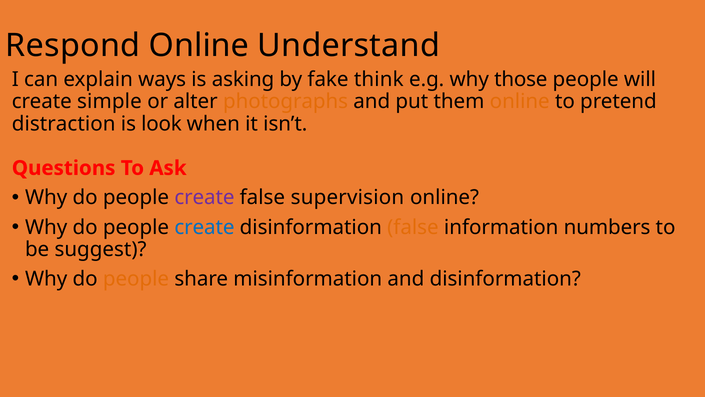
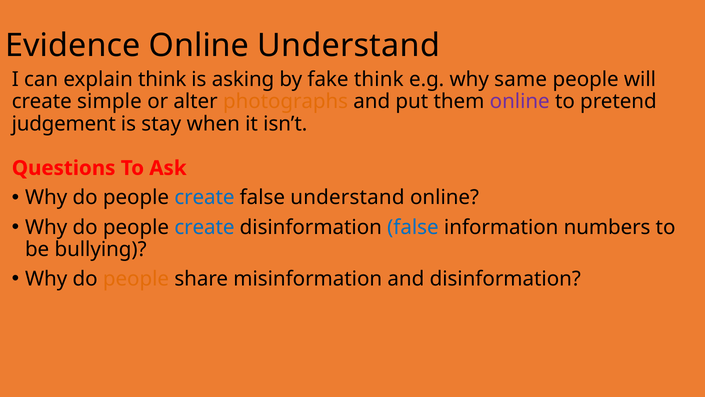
Respond: Respond -> Evidence
explain ways: ways -> think
those: those -> same
online at (520, 101) colour: orange -> purple
distraction: distraction -> judgement
look: look -> stay
create at (204, 197) colour: purple -> blue
false supervision: supervision -> understand
false at (413, 227) colour: orange -> blue
suggest: suggest -> bullying
